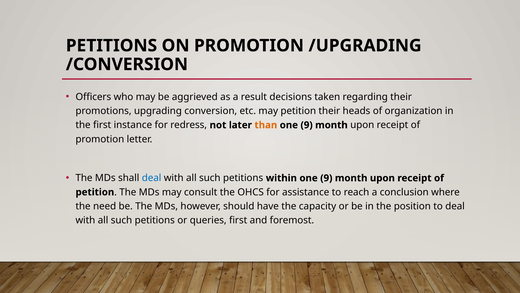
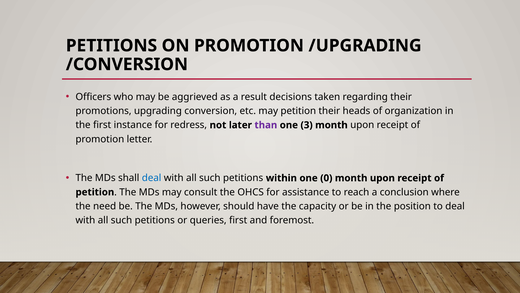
than colour: orange -> purple
9 at (307, 125): 9 -> 3
within one 9: 9 -> 0
